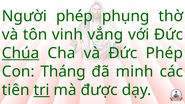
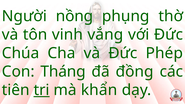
Người phép: phép -> nồng
Chúa underline: present -> none
minh: minh -> đồng
được: được -> khẩn
